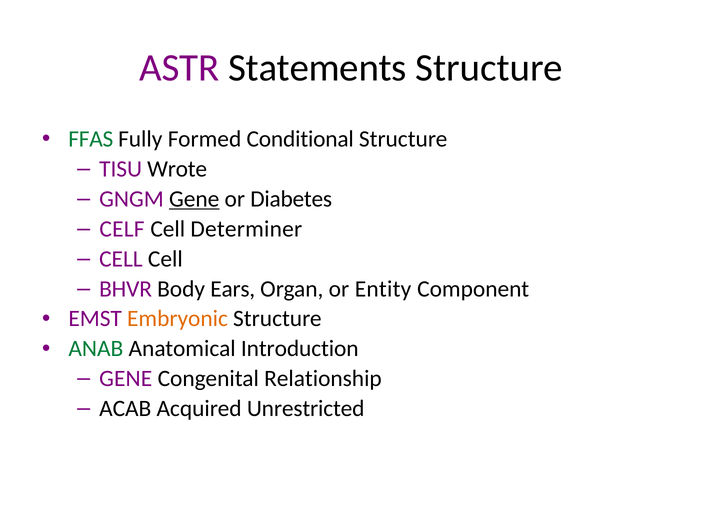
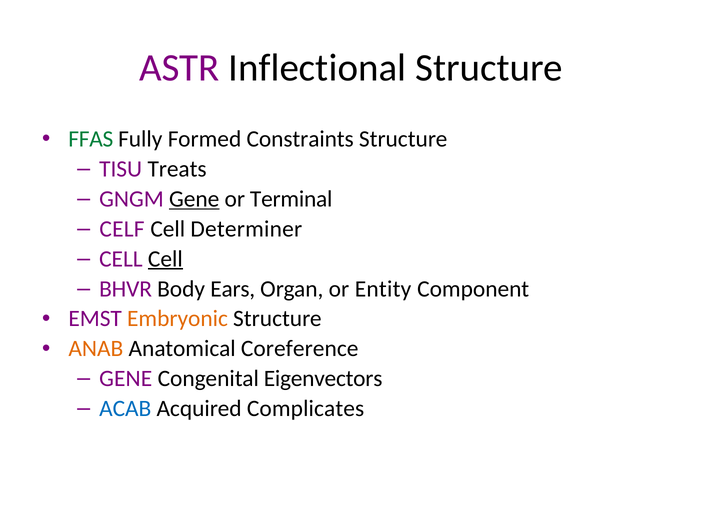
Statements: Statements -> Inflectional
Conditional: Conditional -> Constraints
Wrote: Wrote -> Treats
Diabetes: Diabetes -> Terminal
Cell at (165, 259) underline: none -> present
ANAB colour: green -> orange
Introduction: Introduction -> Coreference
Relationship: Relationship -> Eigenvectors
ACAB colour: black -> blue
Unrestricted: Unrestricted -> Complicates
